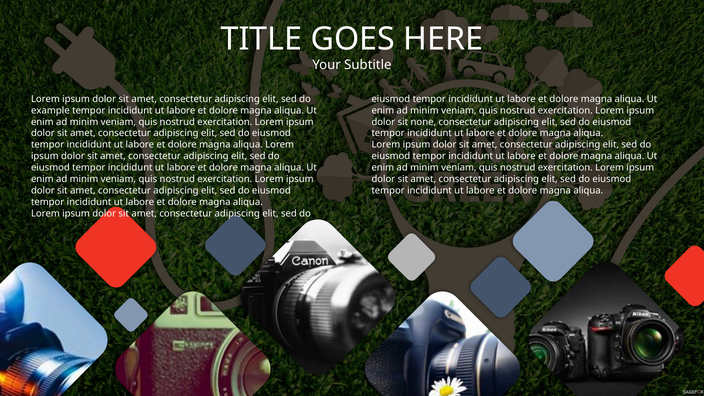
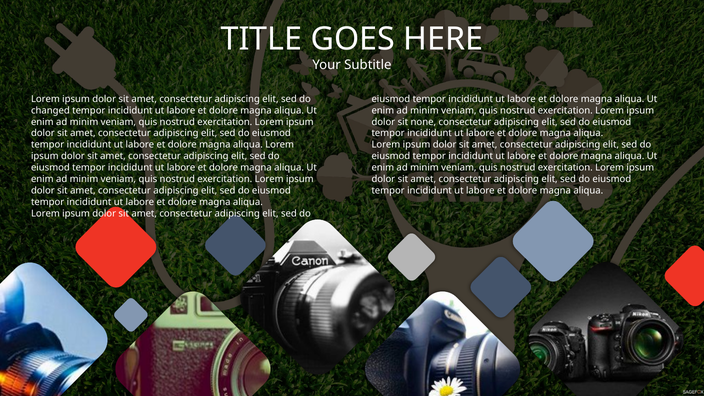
example: example -> changed
